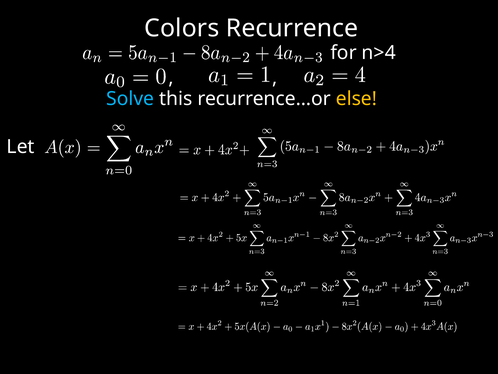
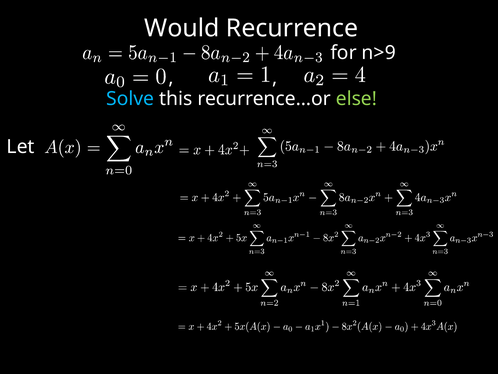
Colors: Colors -> Would
n>4: n>4 -> n>9
else colour: yellow -> light green
